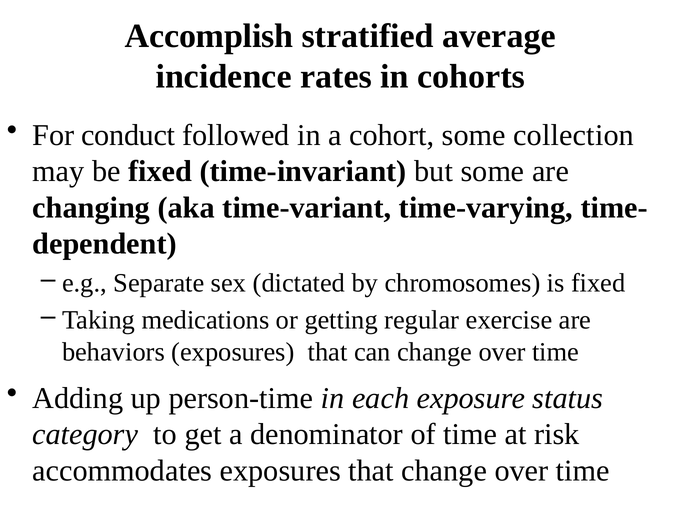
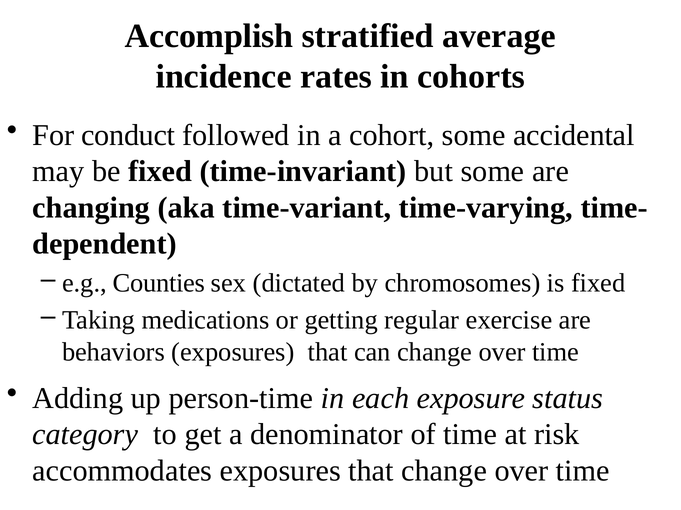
collection: collection -> accidental
Separate: Separate -> Counties
